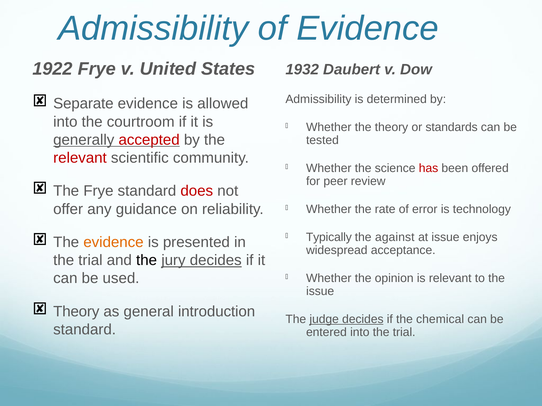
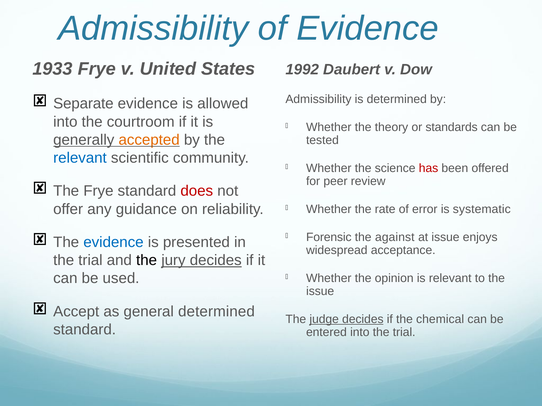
1922: 1922 -> 1933
1932: 1932 -> 1992
accepted colour: red -> orange
relevant at (80, 158) colour: red -> blue
technology: technology -> systematic
Typically: Typically -> Forensic
evidence at (113, 242) colour: orange -> blue
Theory at (76, 312): Theory -> Accept
general introduction: introduction -> determined
